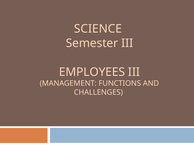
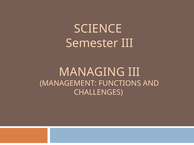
EMPLOYEES: EMPLOYEES -> MANAGING
